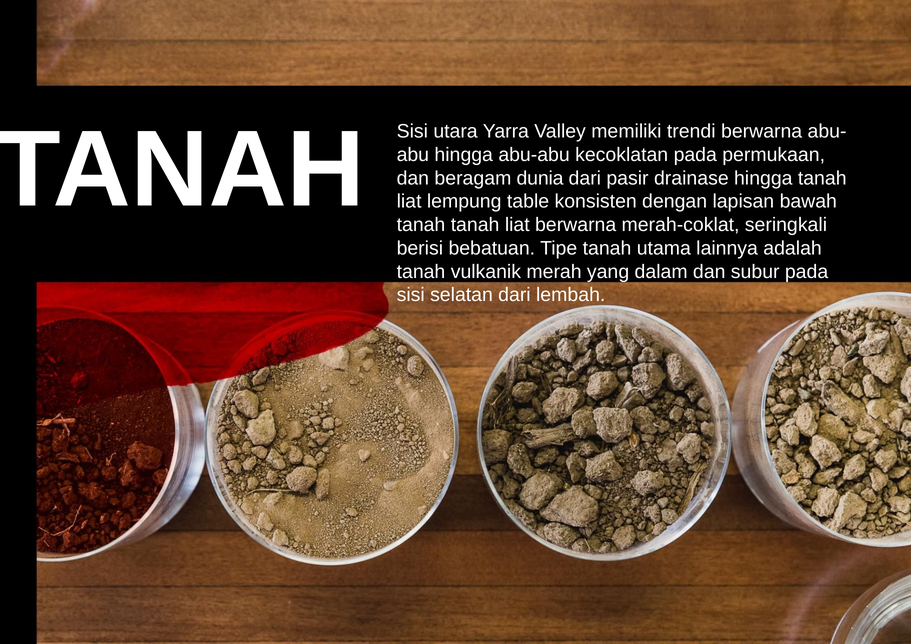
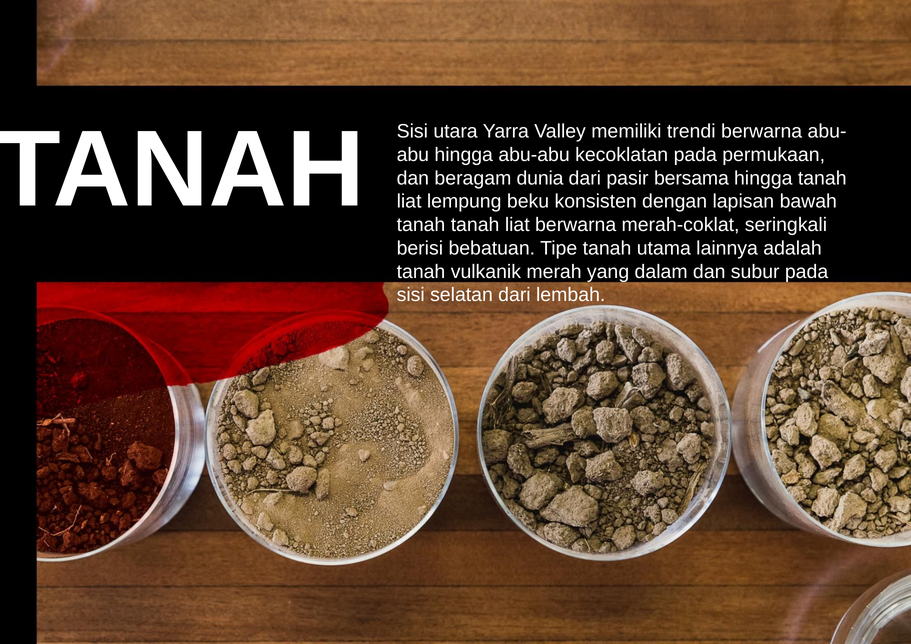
drainase: drainase -> bersama
table: table -> beku
